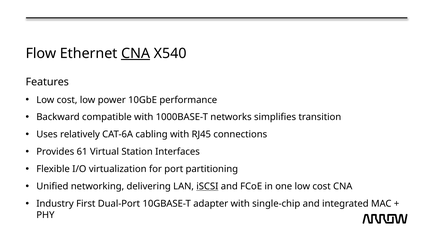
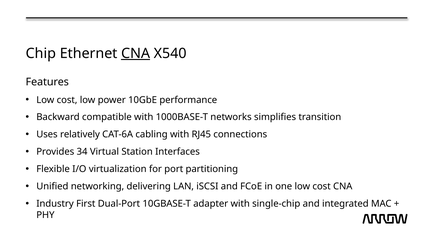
Flow: Flow -> Chip
61: 61 -> 34
iSCSI underline: present -> none
